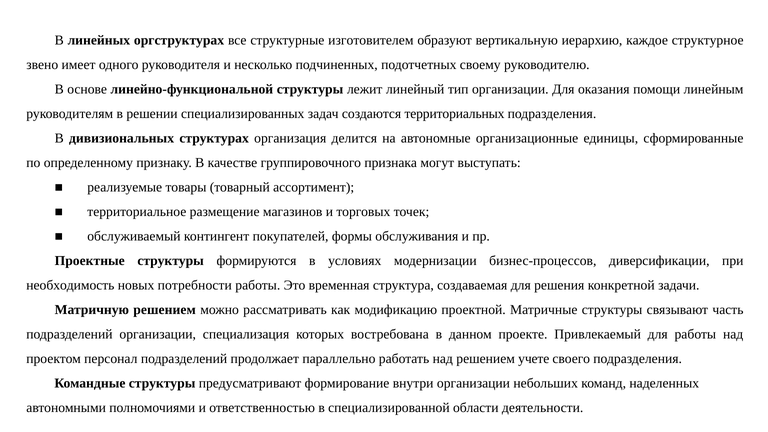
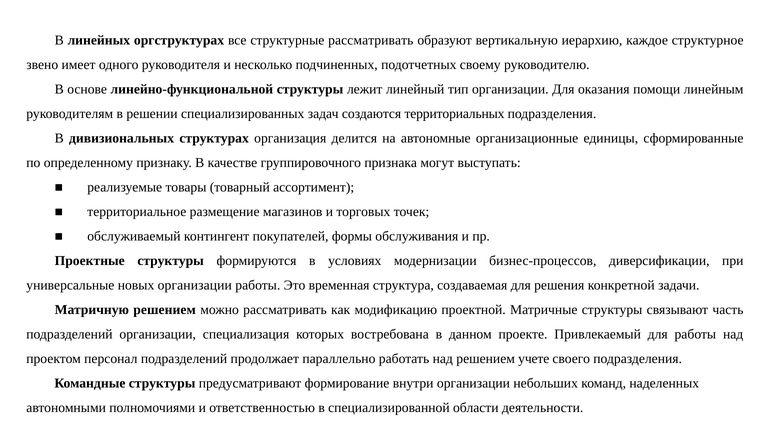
структурные изготовителем: изготовителем -> рассматривать
необходимость: необходимость -> универсальные
новых потребности: потребности -> организации
